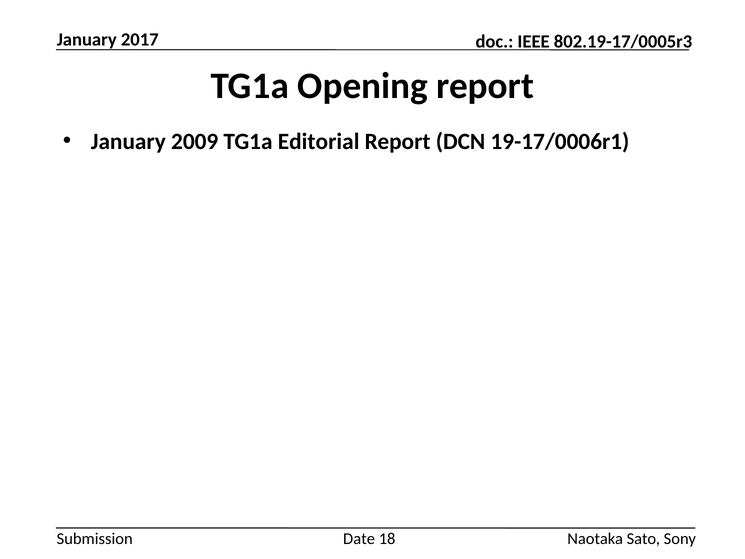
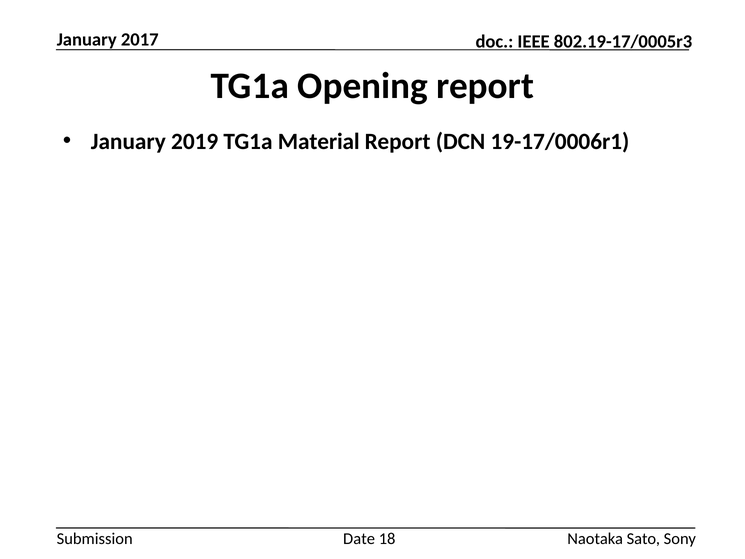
2009: 2009 -> 2019
Editorial: Editorial -> Material
